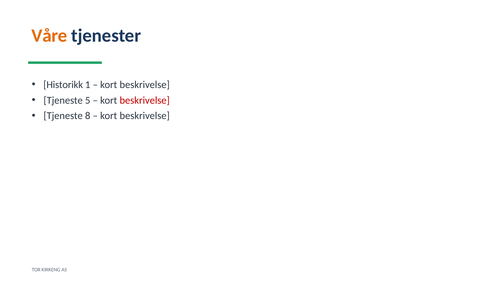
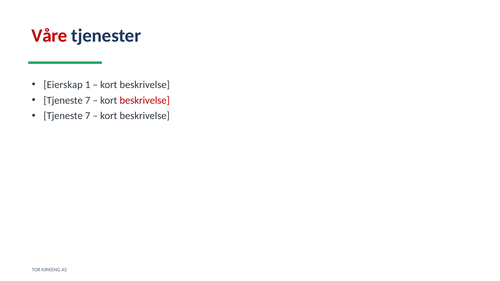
Våre colour: orange -> red
Historikk: Historikk -> Eierskap
5 at (88, 100): 5 -> 7
8 at (88, 116): 8 -> 7
